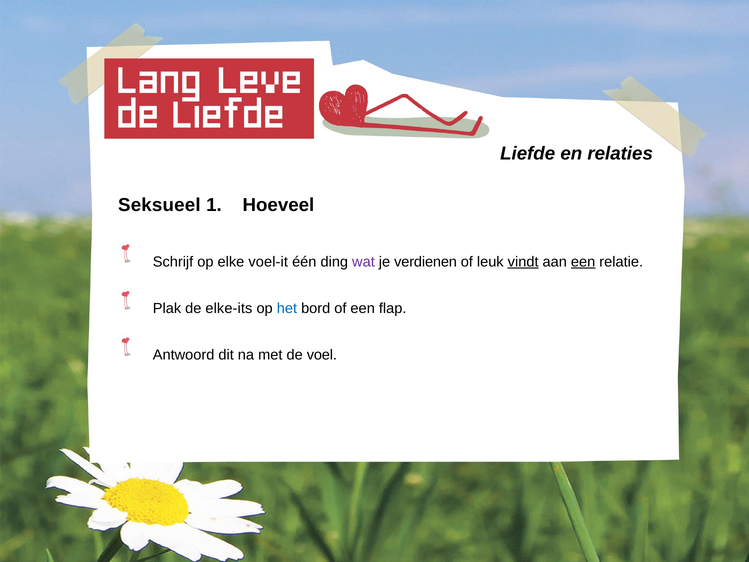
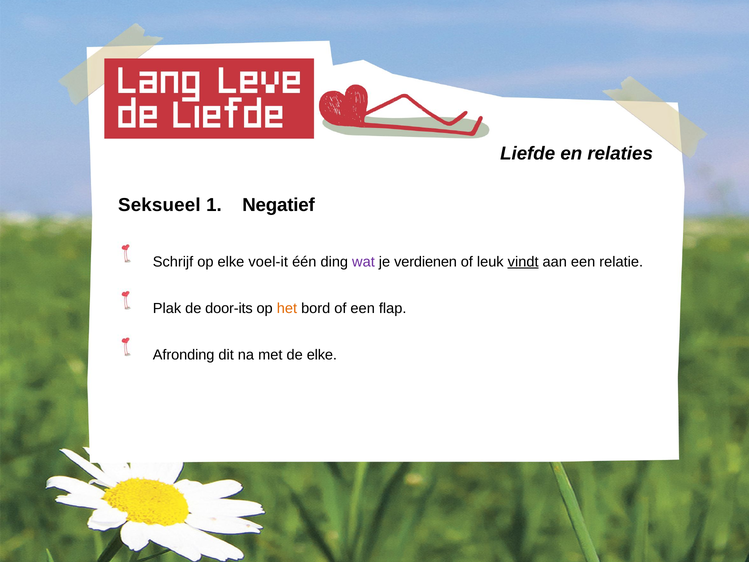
Hoeveel: Hoeveel -> Negatief
een at (583, 262) underline: present -> none
elke-its: elke-its -> door-its
het colour: blue -> orange
Antwoord: Antwoord -> Afronding
de voel: voel -> elke
